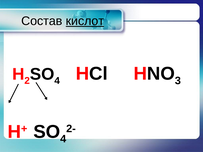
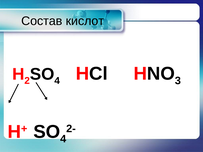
кислот underline: present -> none
